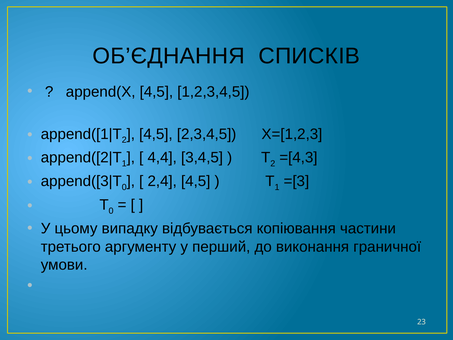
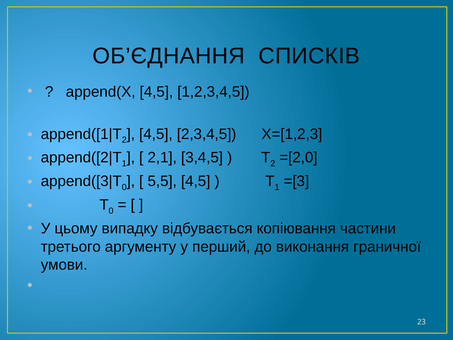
4,4: 4,4 -> 2,1
=[4,3: =[4,3 -> =[2,0
2,4: 2,4 -> 5,5
